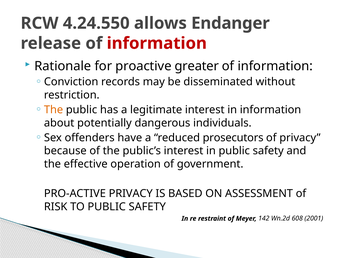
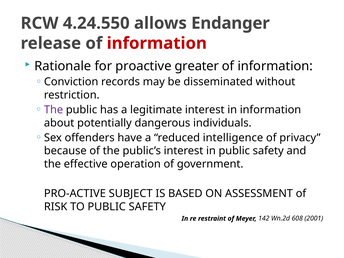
The at (54, 110) colour: orange -> purple
prosecutors: prosecutors -> intelligence
PRO-ACTIVE PRIVACY: PRIVACY -> SUBJECT
